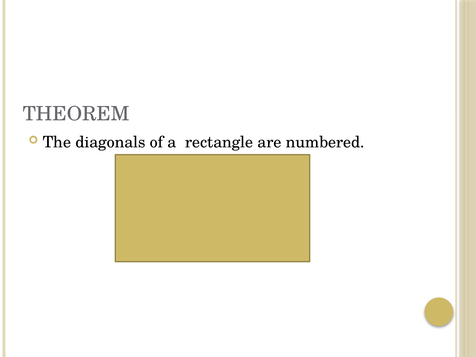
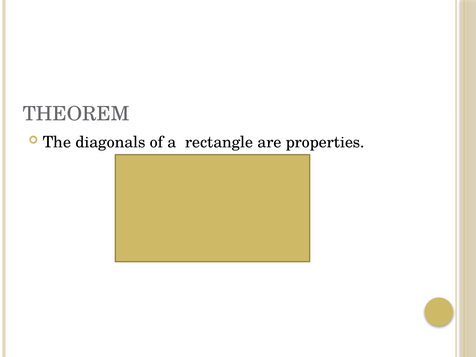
numbered: numbered -> properties
